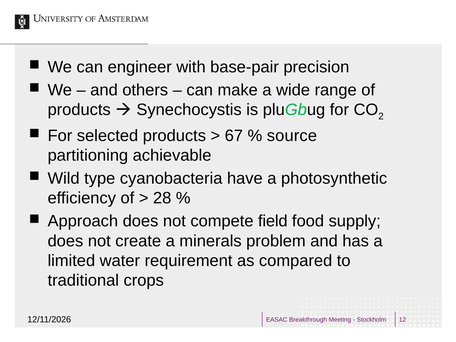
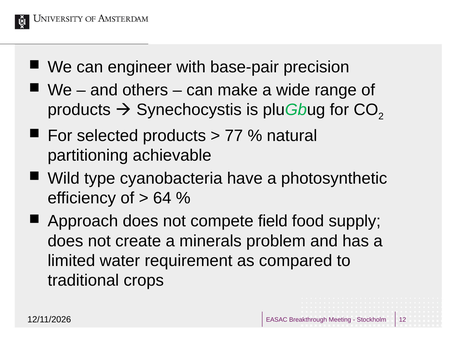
67: 67 -> 77
source: source -> natural
28: 28 -> 64
